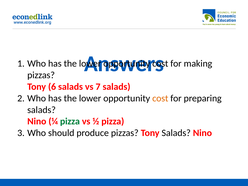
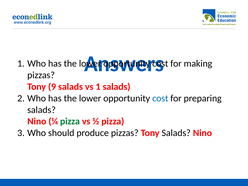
6: 6 -> 9
vs 7: 7 -> 1
cost at (160, 98) colour: orange -> blue
